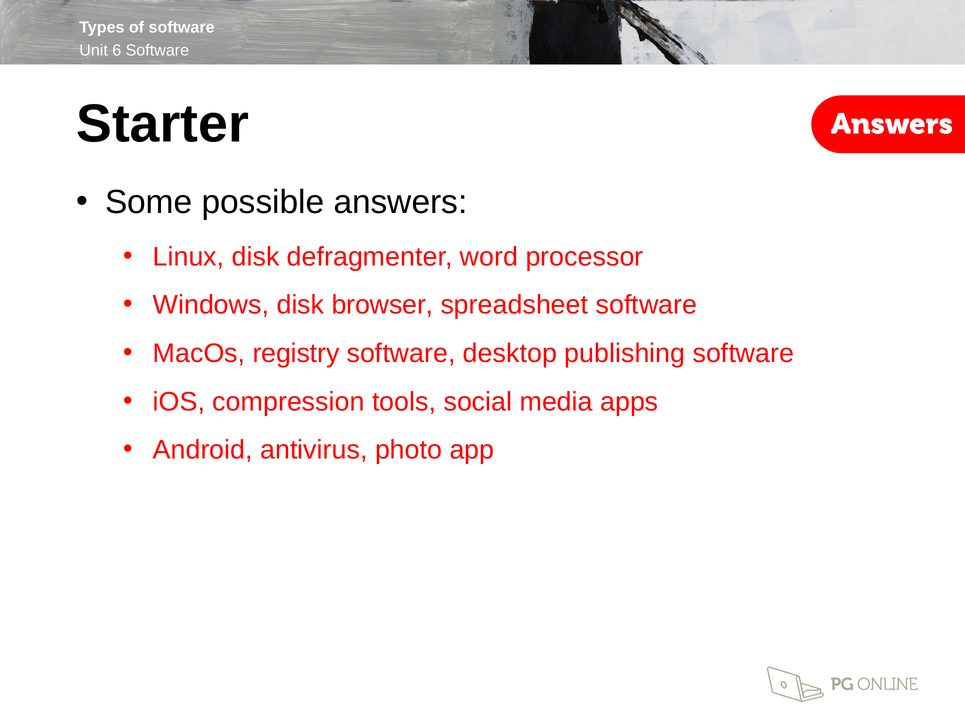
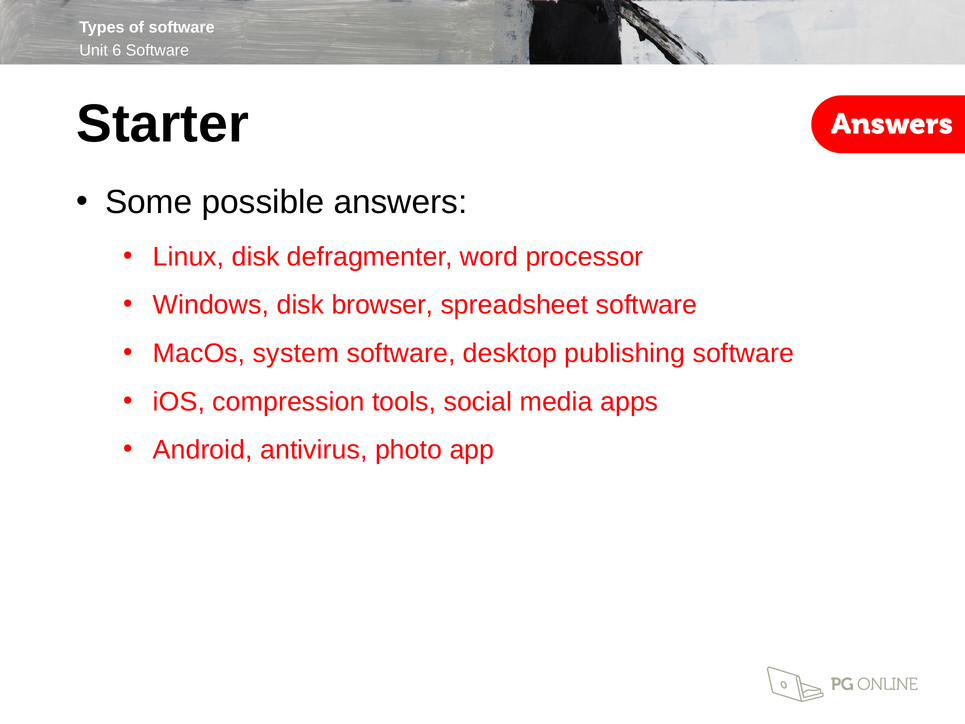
registry: registry -> system
